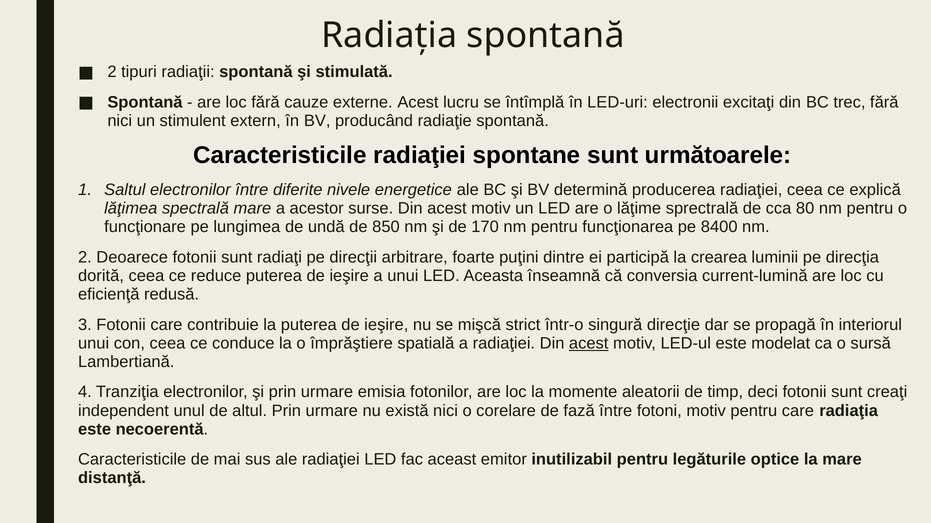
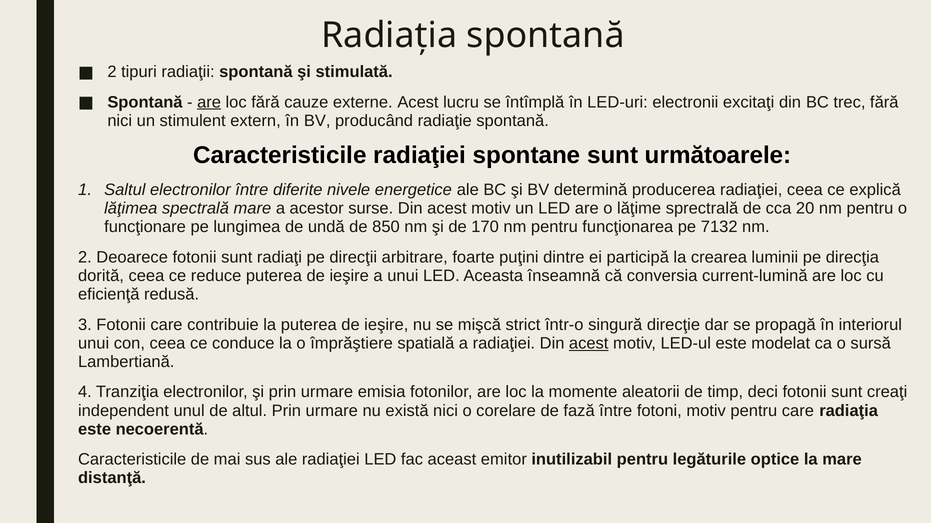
are at (209, 102) underline: none -> present
80: 80 -> 20
8400: 8400 -> 7132
